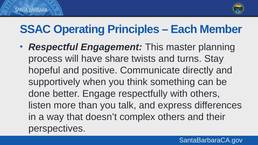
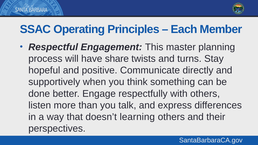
complex: complex -> learning
